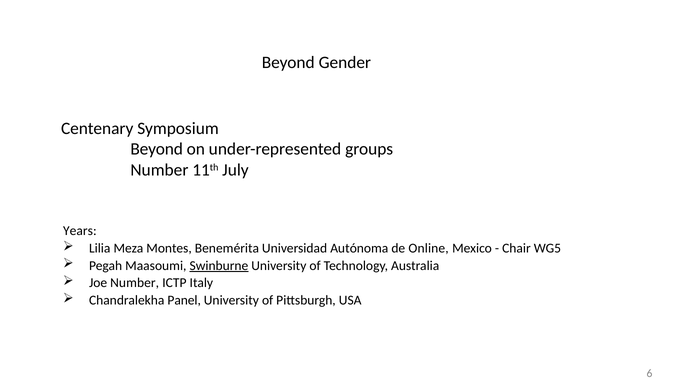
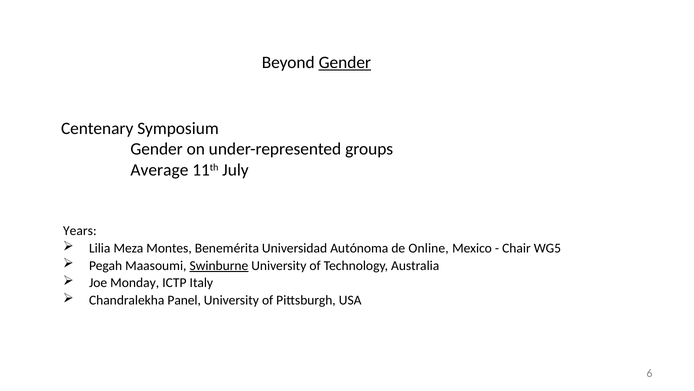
Gender at (345, 63) underline: none -> present
Beyond at (157, 149): Beyond -> Gender
Number at (159, 170): Number -> Average
Joe Number: Number -> Monday
